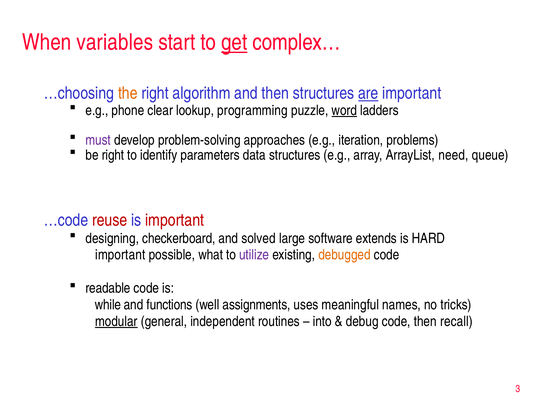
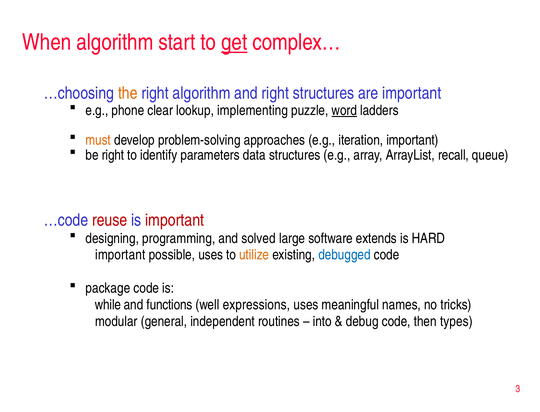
When variables: variables -> algorithm
and then: then -> right
are underline: present -> none
programming: programming -> implementing
must colour: purple -> orange
iteration problems: problems -> important
need: need -> recall
checkerboard: checkerboard -> programming
possible what: what -> uses
utilize colour: purple -> orange
debugged colour: orange -> blue
readable: readable -> package
assignments: assignments -> expressions
modular underline: present -> none
recall: recall -> types
